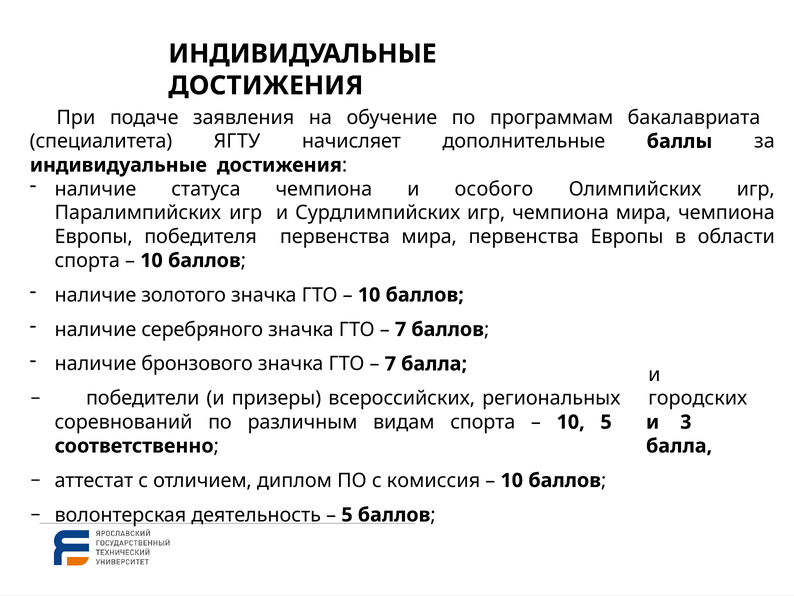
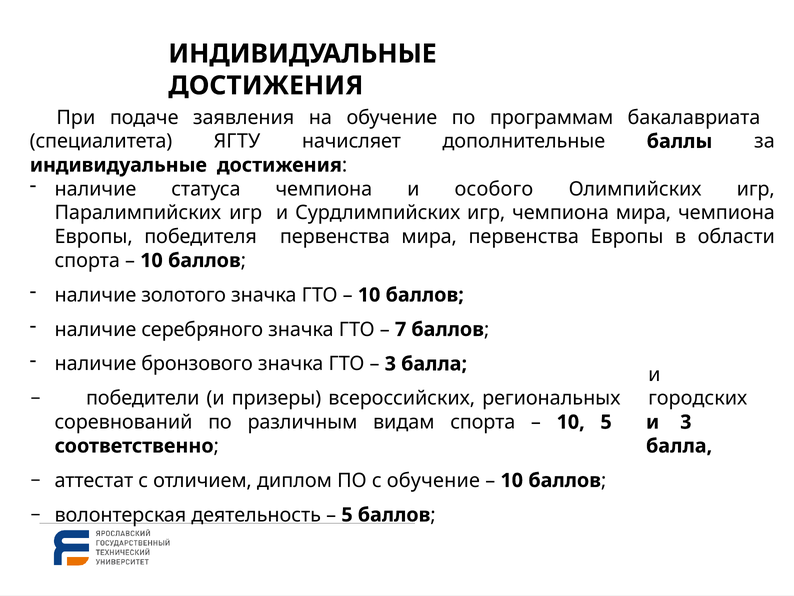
7 at (390, 364): 7 -> 3
с комиссия: комиссия -> обучение
